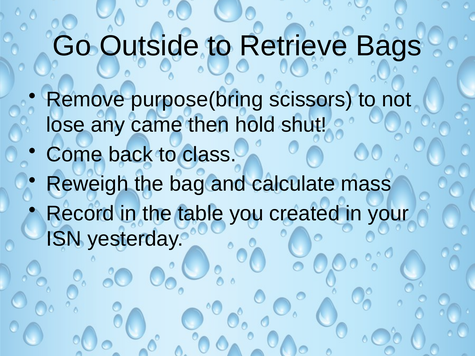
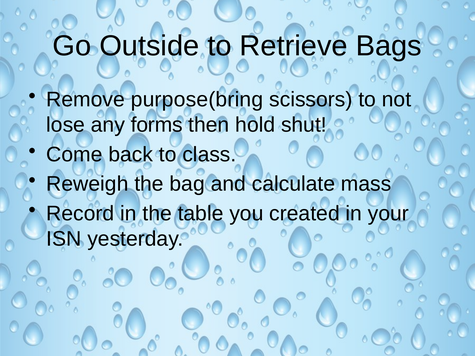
came: came -> forms
